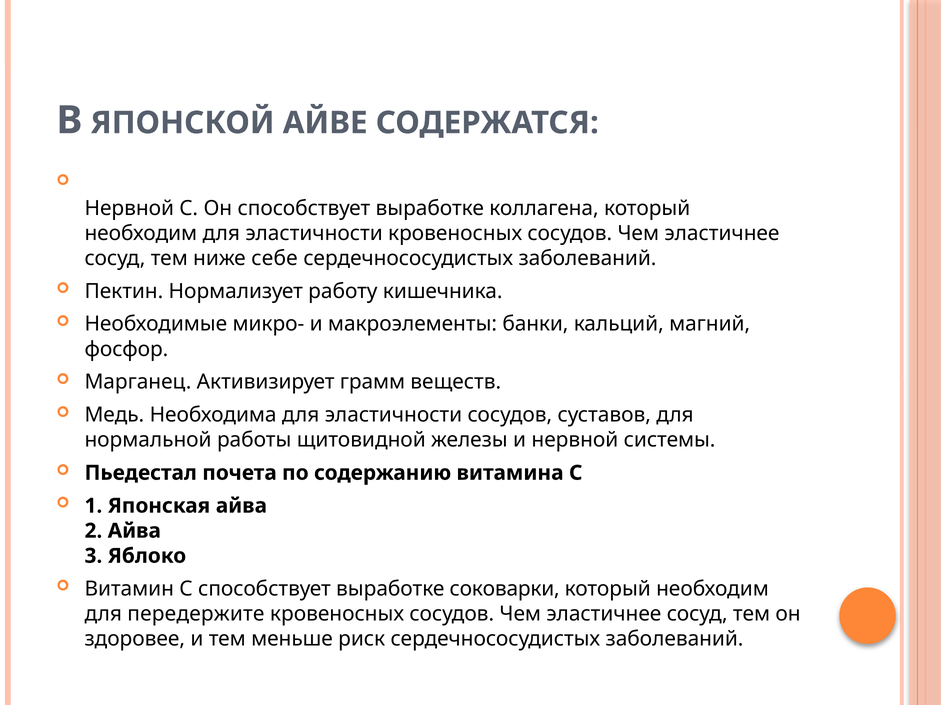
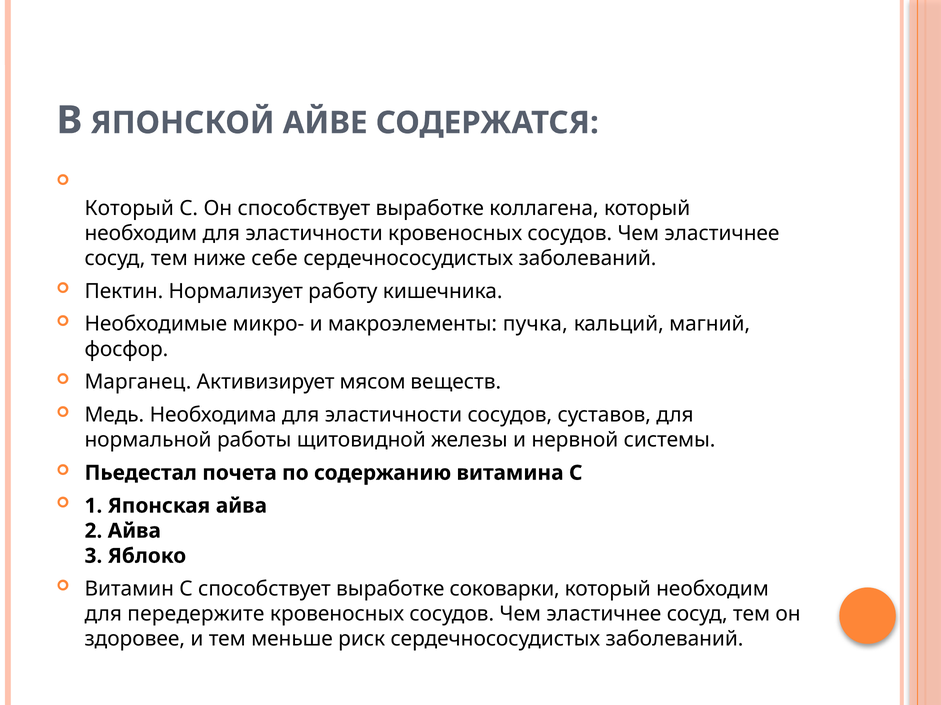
Нервной at (129, 208): Нервной -> Который
банки: банки -> пучка
грамм: грамм -> мясом
